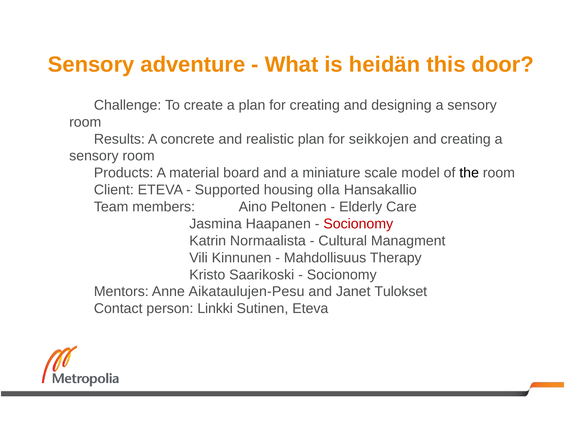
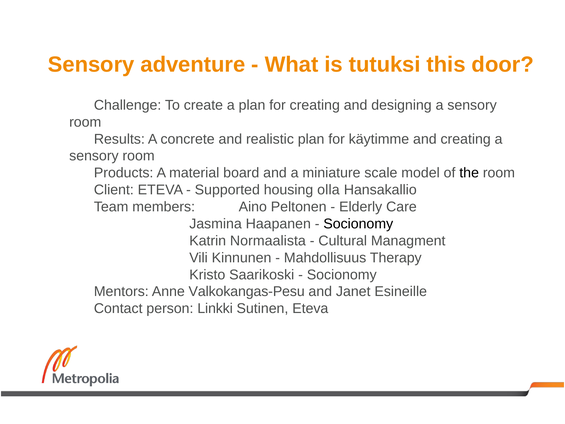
heidän: heidän -> tutuksi
seikkojen: seikkojen -> käytimme
Socionomy at (358, 224) colour: red -> black
Aikataulujen-Pesu: Aikataulujen-Pesu -> Valkokangas-Pesu
Tulokset: Tulokset -> Esineille
